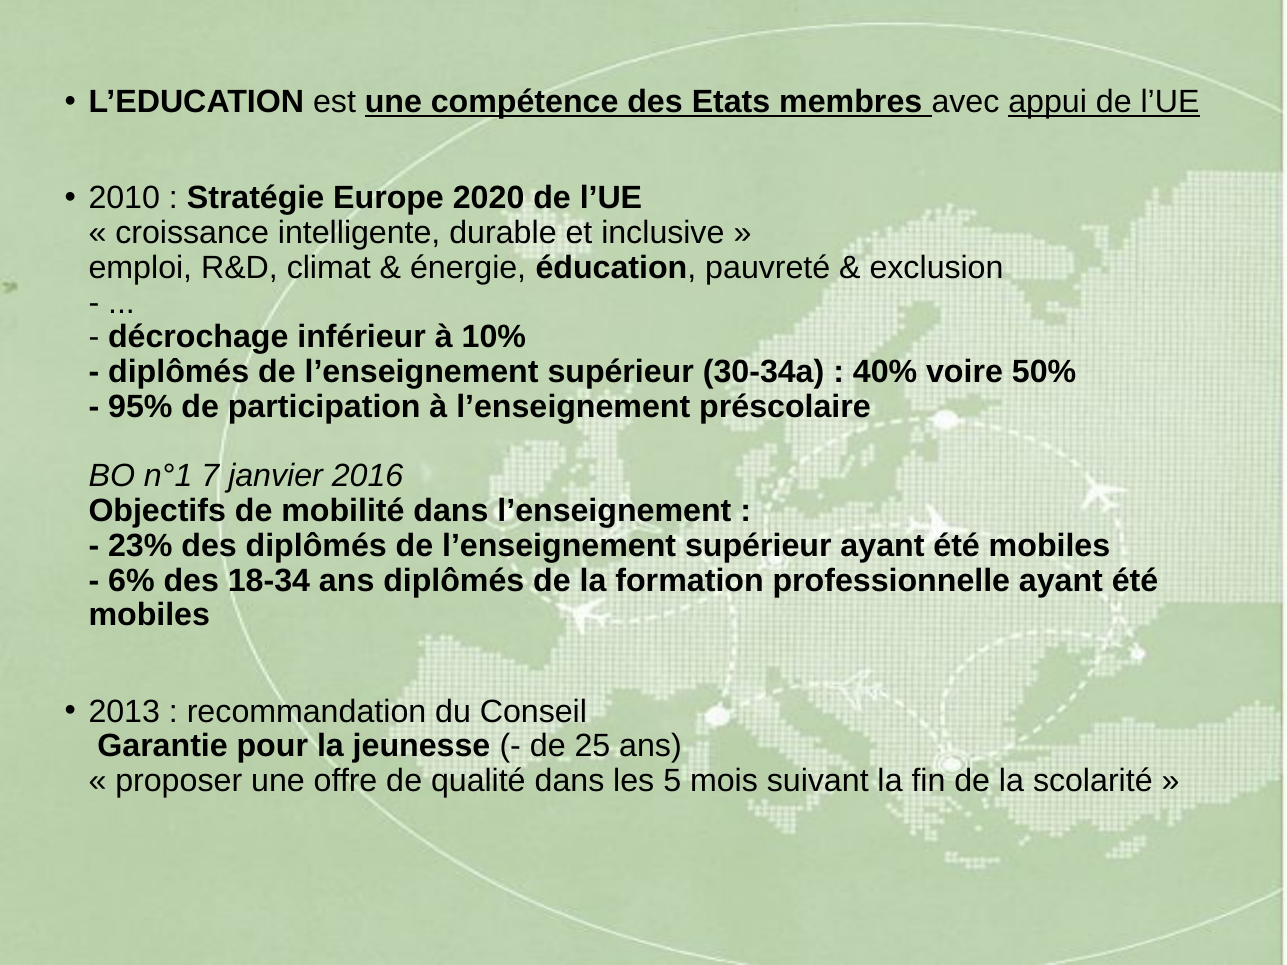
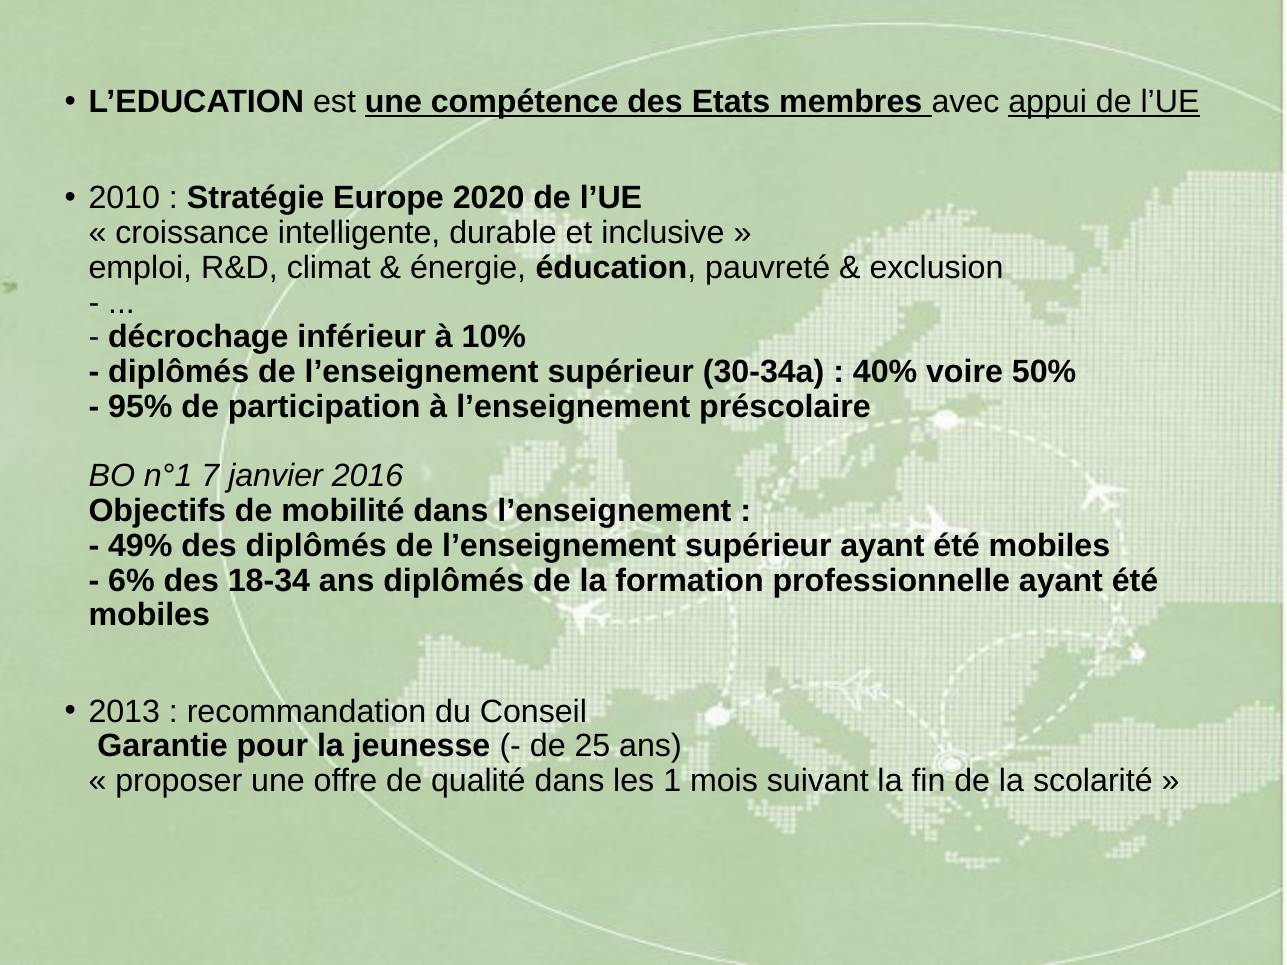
23%: 23% -> 49%
5: 5 -> 1
